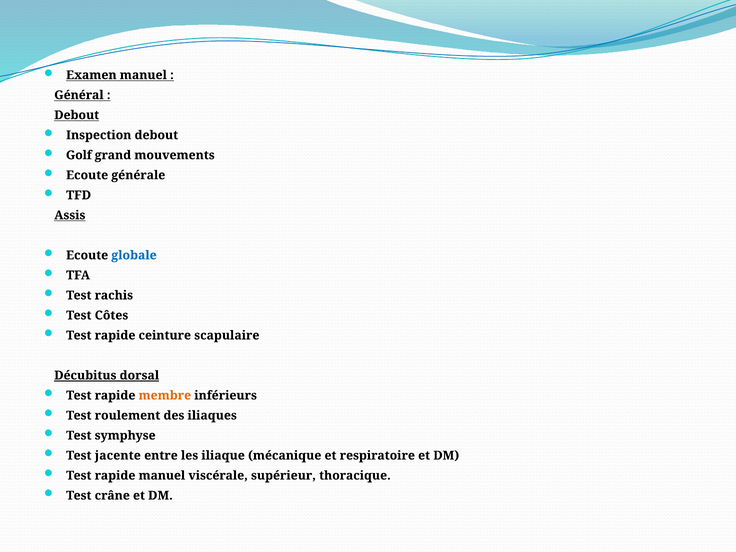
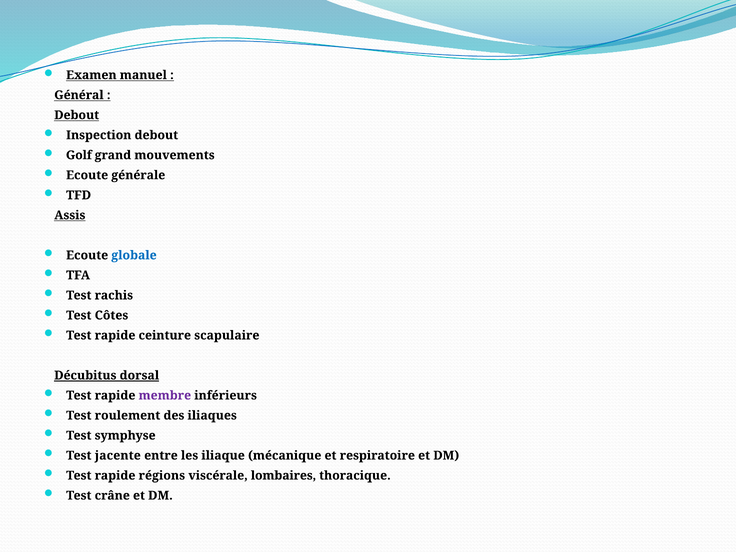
membre colour: orange -> purple
rapide manuel: manuel -> régions
supérieur: supérieur -> lombaires
